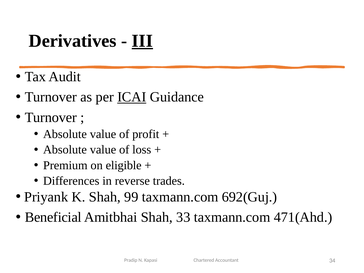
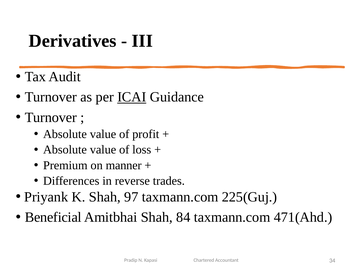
III underline: present -> none
eligible: eligible -> manner
99: 99 -> 97
692(Guj: 692(Guj -> 225(Guj
33: 33 -> 84
